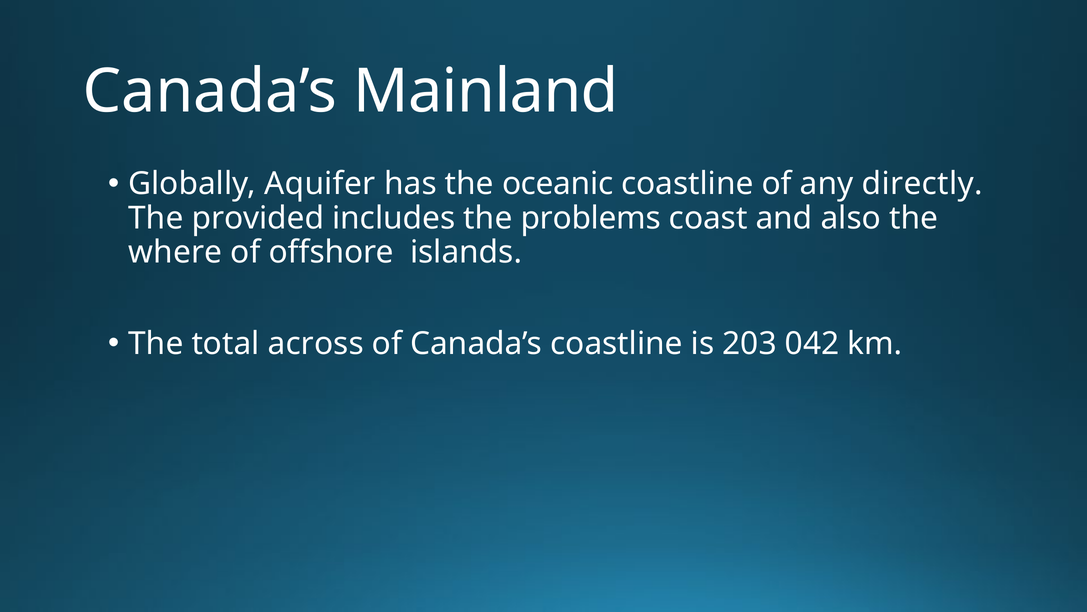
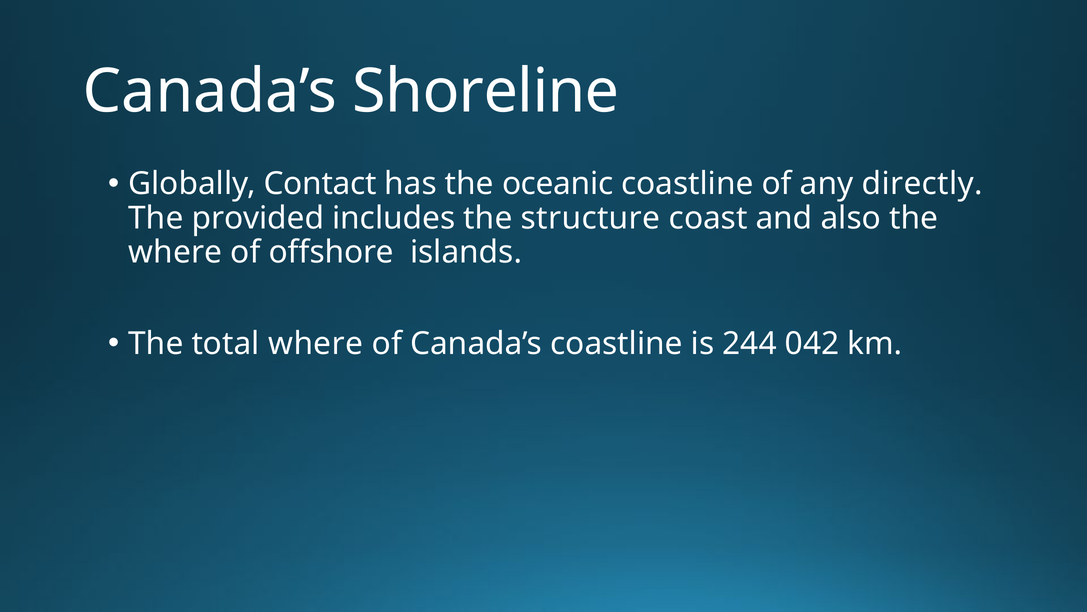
Mainland: Mainland -> Shoreline
Aquifer: Aquifer -> Contact
problems: problems -> structure
total across: across -> where
203: 203 -> 244
